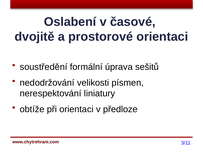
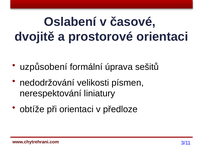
soustředění: soustředění -> uzpůsobení
